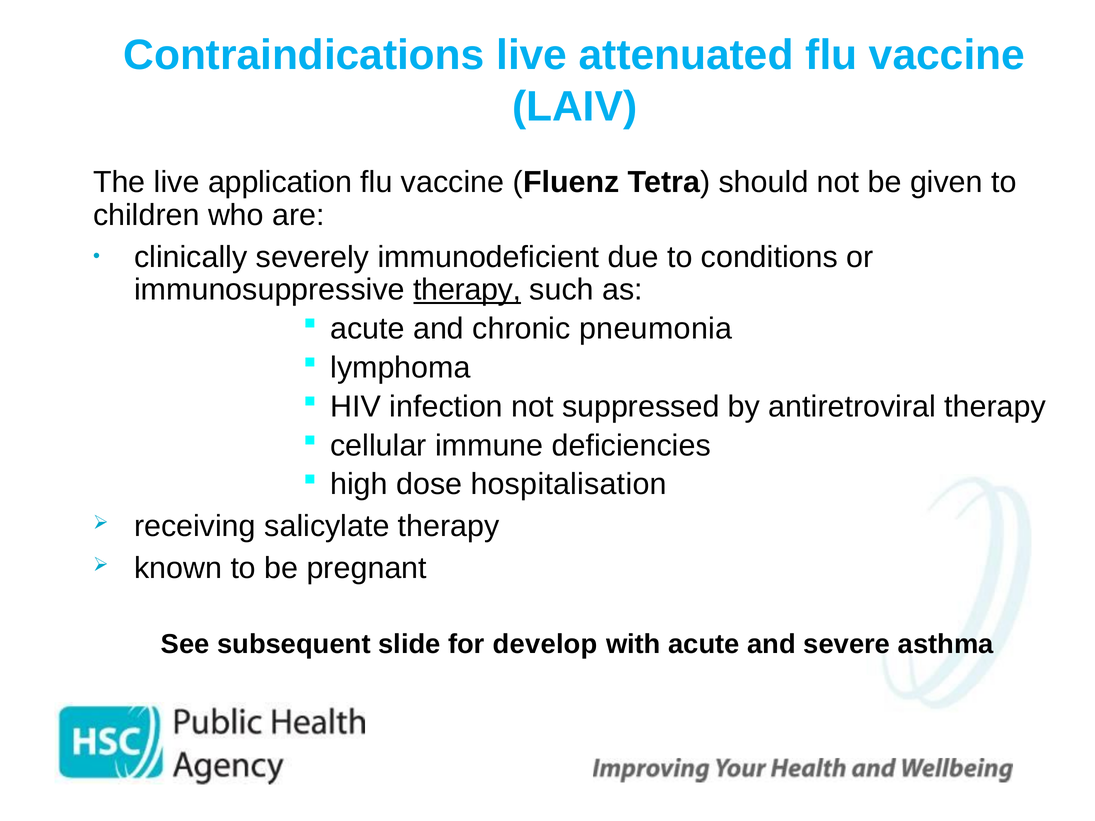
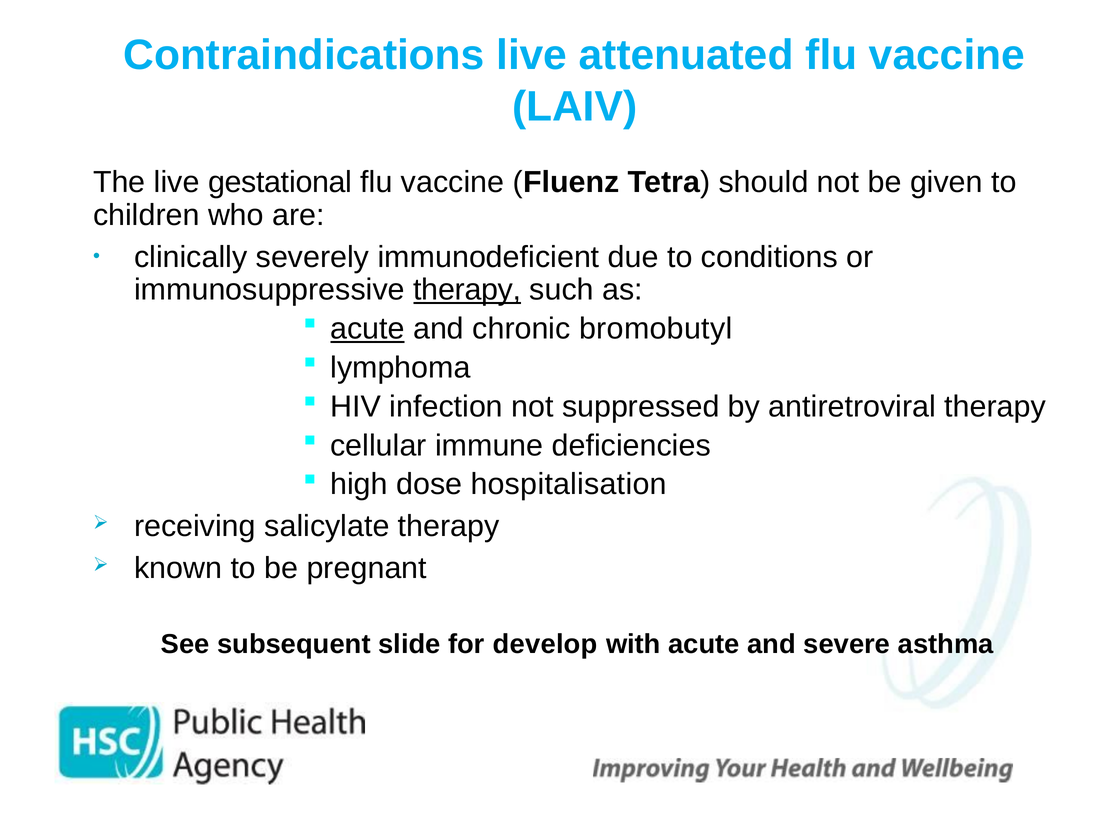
application: application -> gestational
acute at (367, 329) underline: none -> present
pneumonia: pneumonia -> bromobutyl
